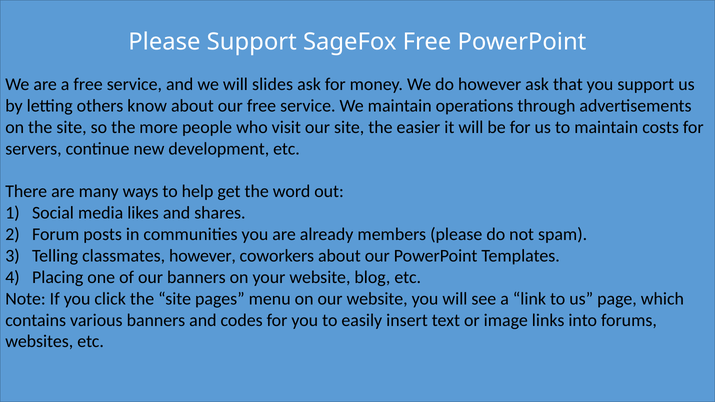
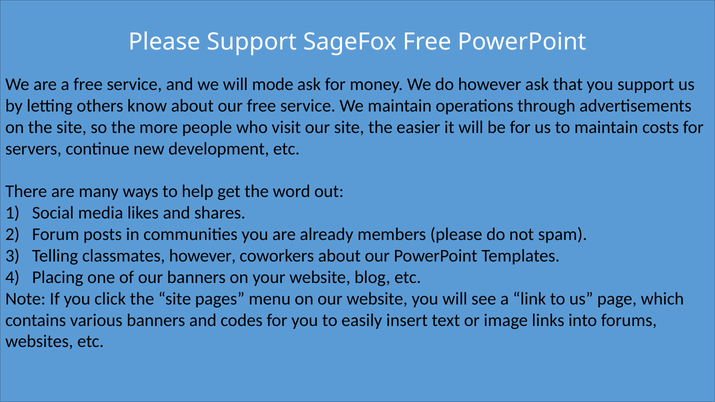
slides: slides -> mode
